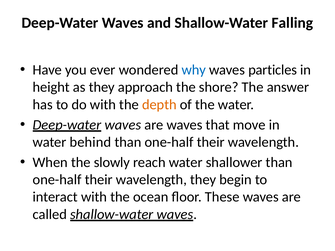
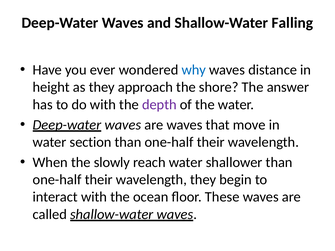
particles: particles -> distance
depth colour: orange -> purple
behind: behind -> section
